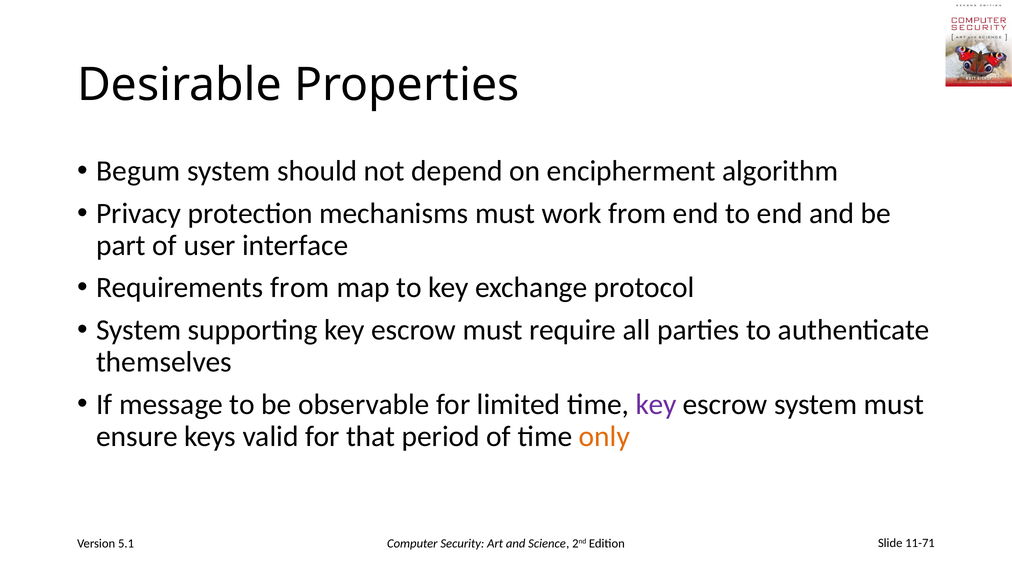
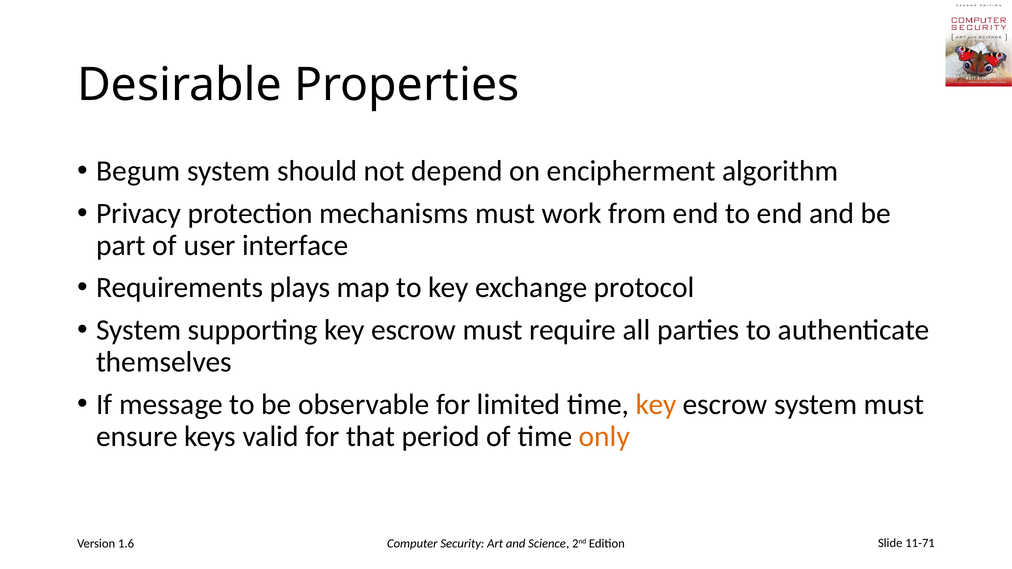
Requirements from: from -> plays
key at (656, 405) colour: purple -> orange
5.1: 5.1 -> 1.6
